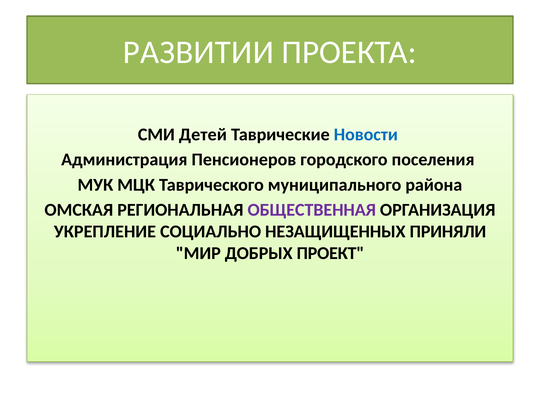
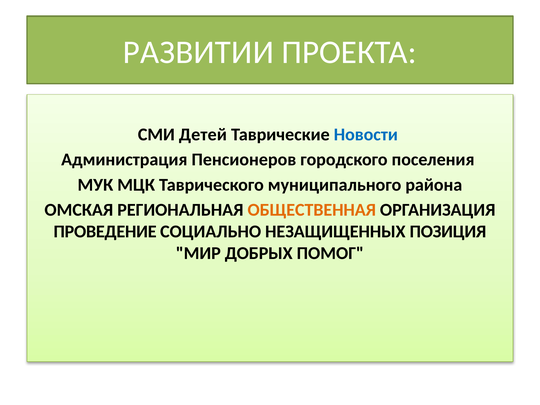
ОБЩЕСТВЕННАЯ colour: purple -> orange
УКРЕПЛЕНИЕ: УКРЕПЛЕНИЕ -> ПРОВЕДЕНИЕ
ПРИНЯЛИ: ПРИНЯЛИ -> ПОЗИЦИЯ
ПРОЕКТ: ПРОЕКТ -> ПОМОГ
